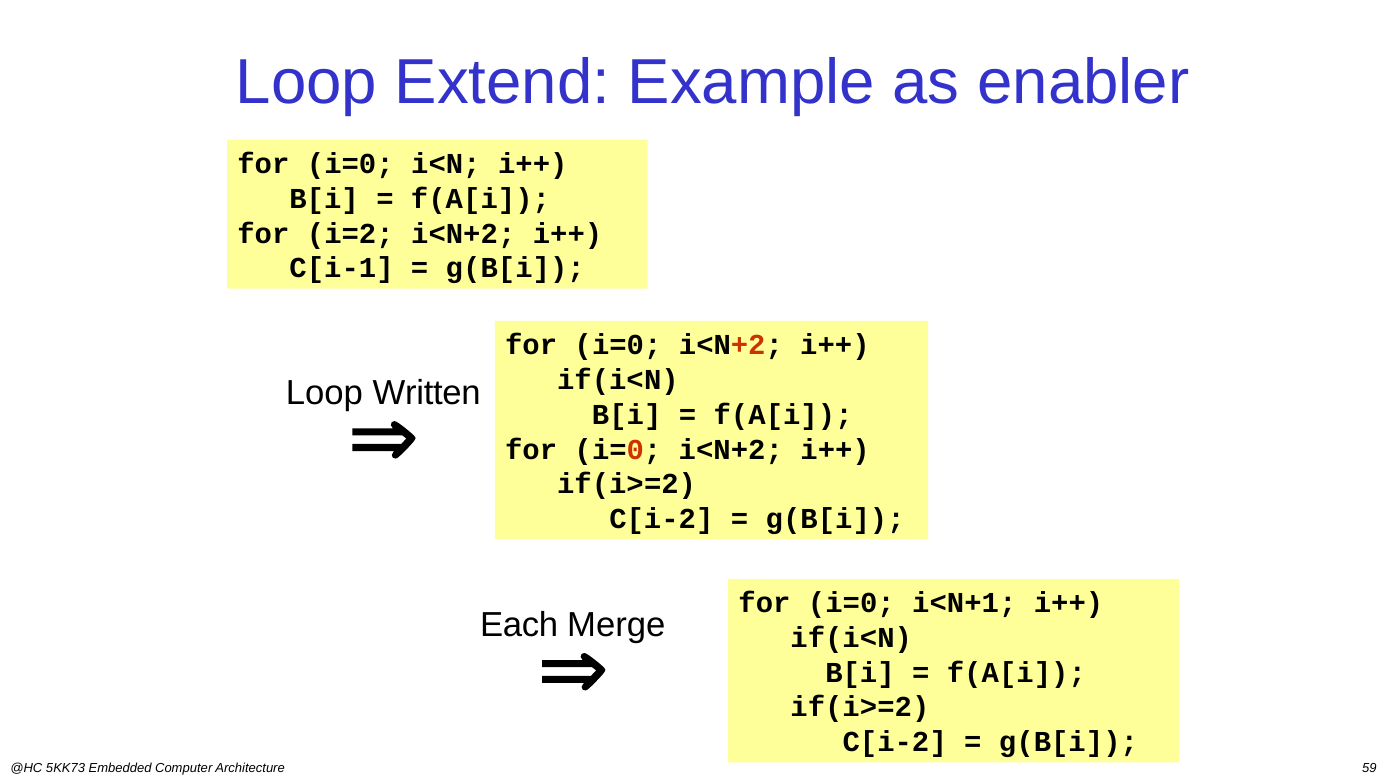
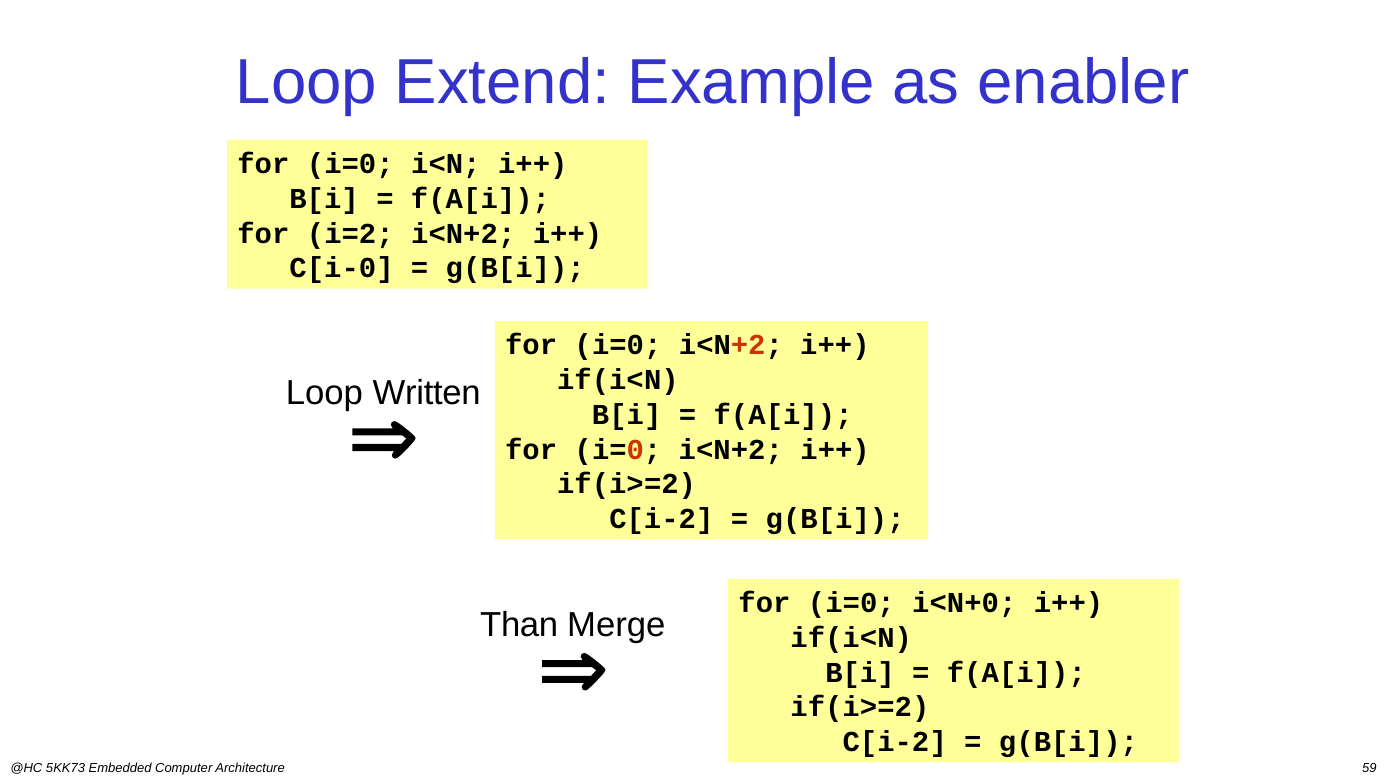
C[i-1: C[i-1 -> C[i-0
i<N+1: i<N+1 -> i<N+0
Each: Each -> Than
